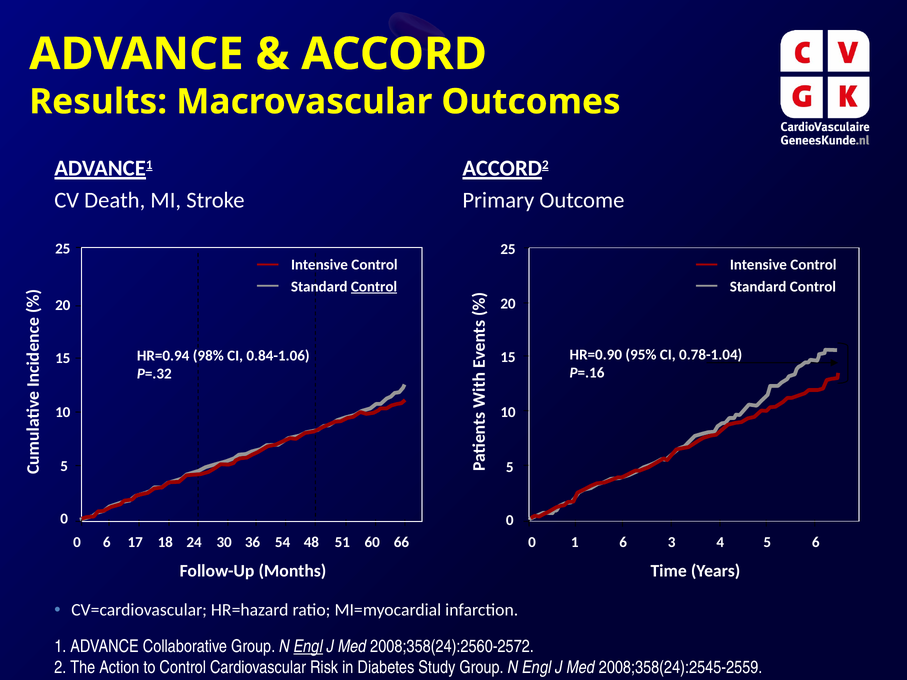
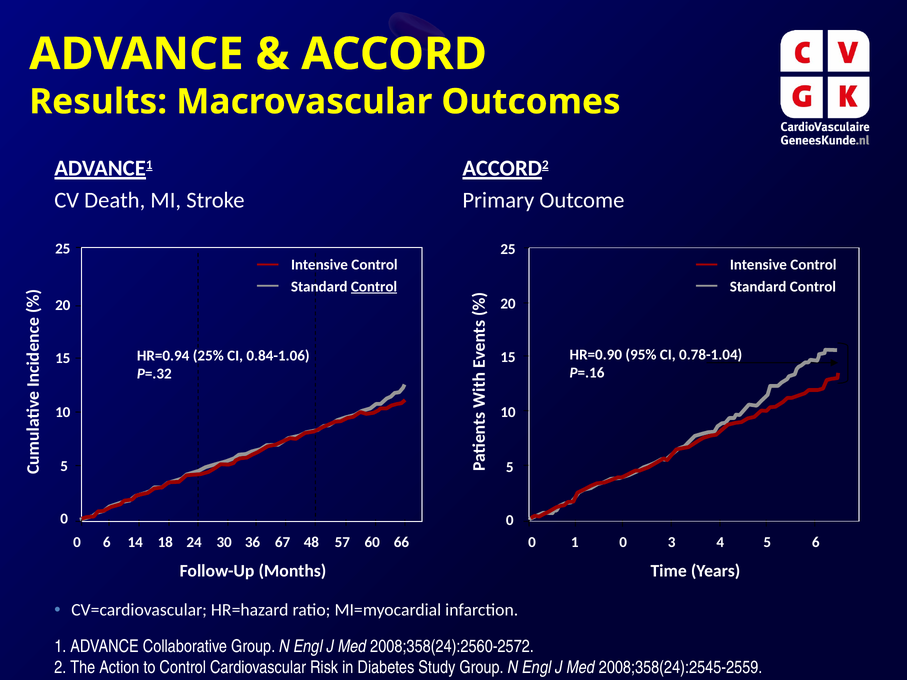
98%: 98% -> 25%
17: 17 -> 14
54: 54 -> 67
51: 51 -> 57
1 6: 6 -> 0
Engl at (308, 646) underline: present -> none
